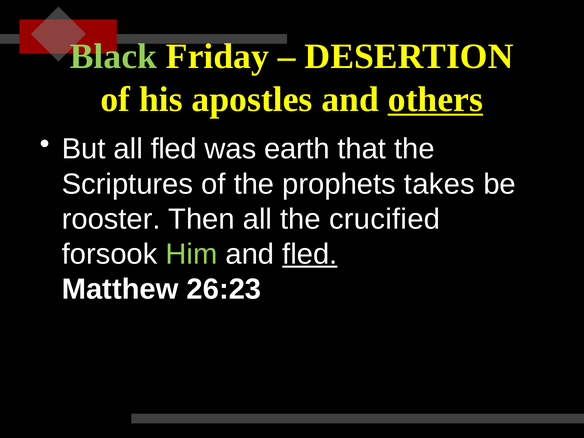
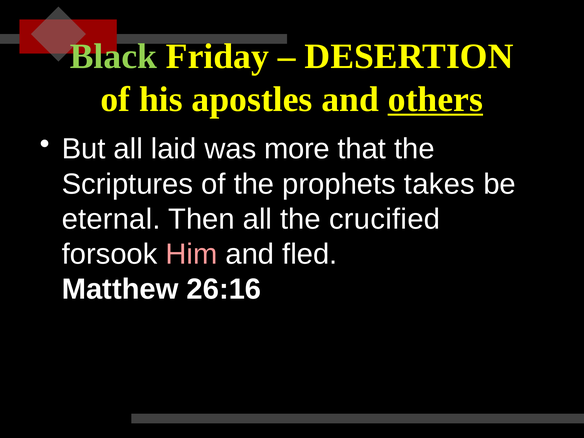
all fled: fled -> laid
earth: earth -> more
rooster: rooster -> eternal
Him colour: light green -> pink
fled at (310, 254) underline: present -> none
26:23: 26:23 -> 26:16
